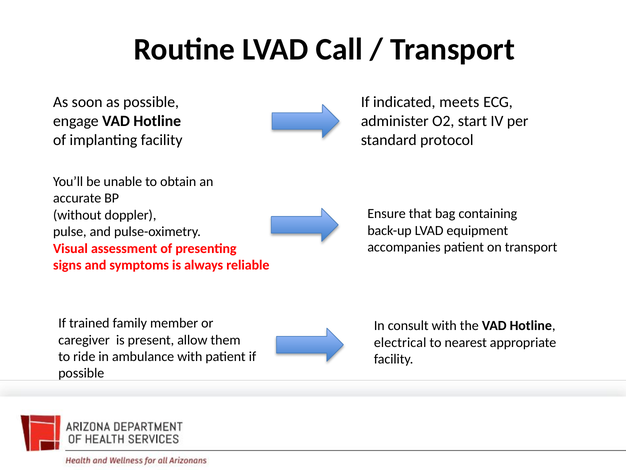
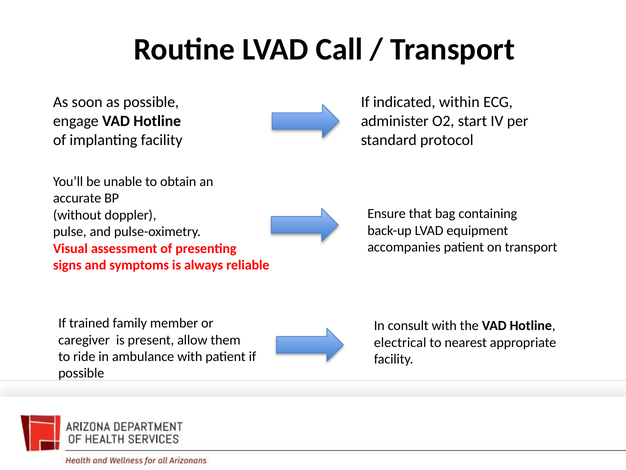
meets: meets -> within
